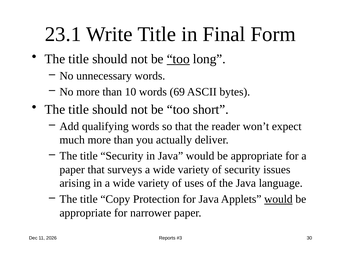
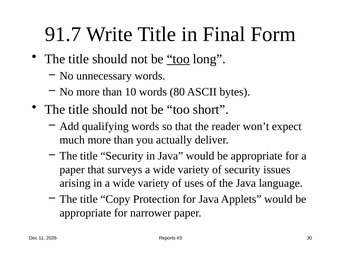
23.1: 23.1 -> 91.7
69: 69 -> 80
would at (278, 199) underline: present -> none
